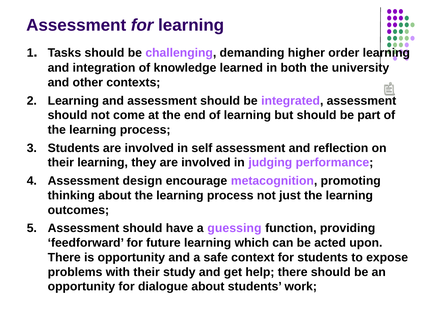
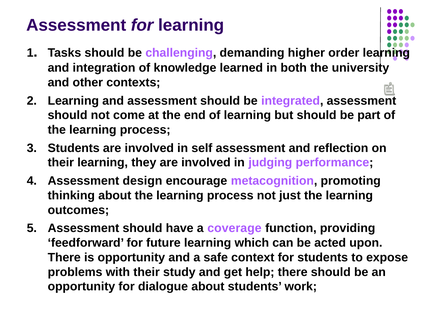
guessing: guessing -> coverage
